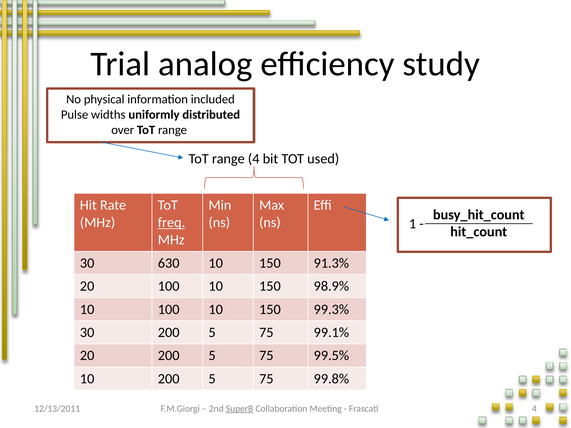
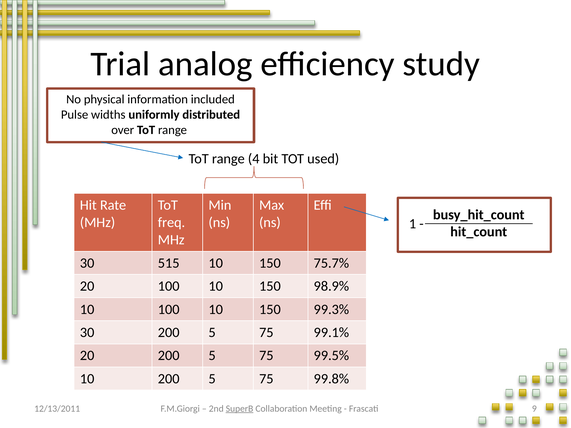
freq underline: present -> none
630: 630 -> 515
91.3%: 91.3% -> 75.7%
Frascati 4: 4 -> 9
